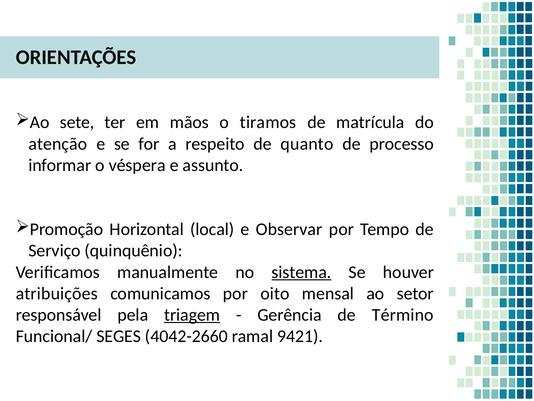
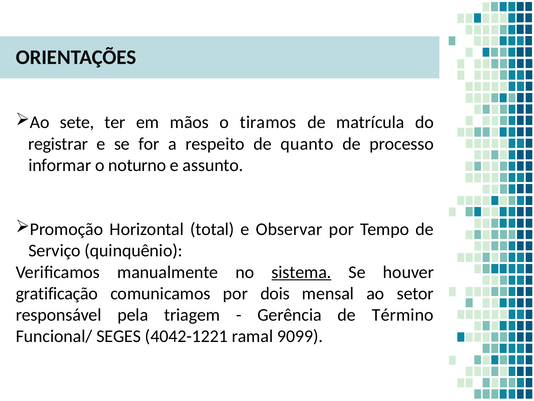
atenção: atenção -> registrar
véspera: véspera -> noturno
local: local -> total
atribuições: atribuições -> gratificação
oito: oito -> dois
triagem underline: present -> none
4042-2660: 4042-2660 -> 4042-1221
9421: 9421 -> 9099
